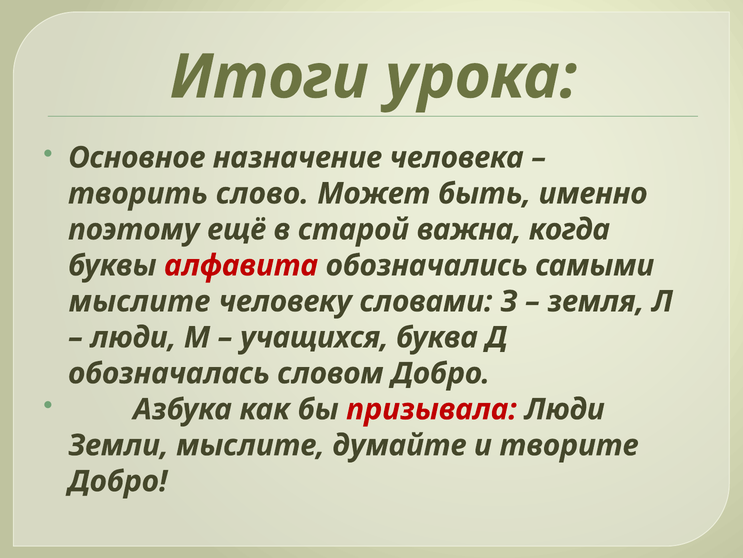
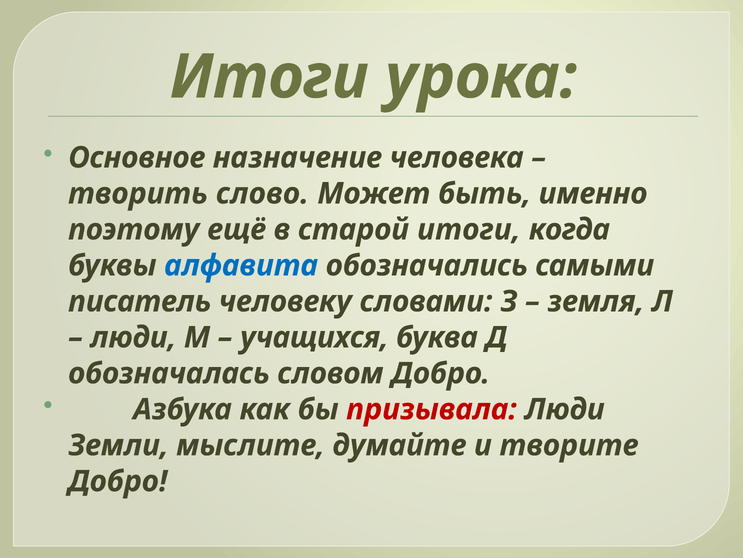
старой важна: важна -> итоги
алфавита colour: red -> blue
мыслите at (139, 301): мыслите -> писатель
